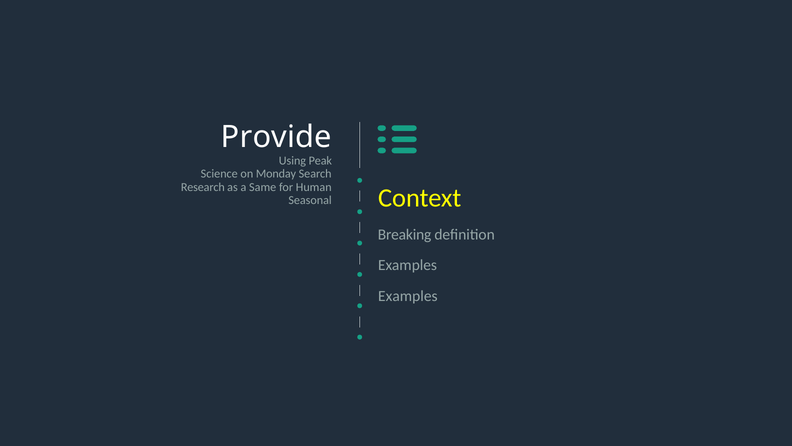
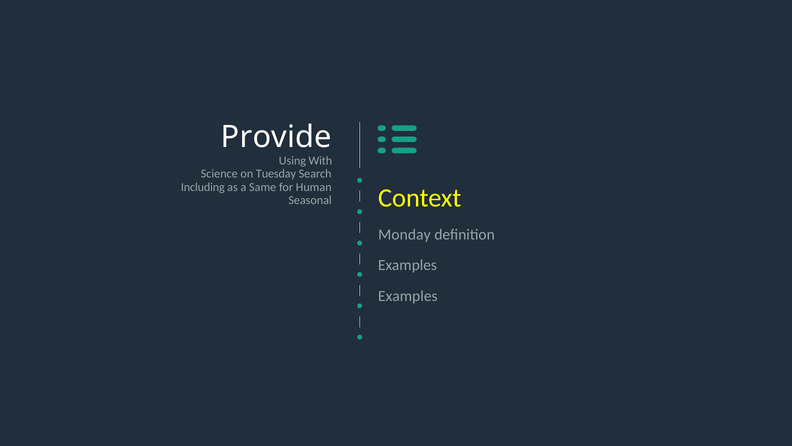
Peak: Peak -> With
Monday: Monday -> Tuesday
Research: Research -> Including
Breaking: Breaking -> Monday
